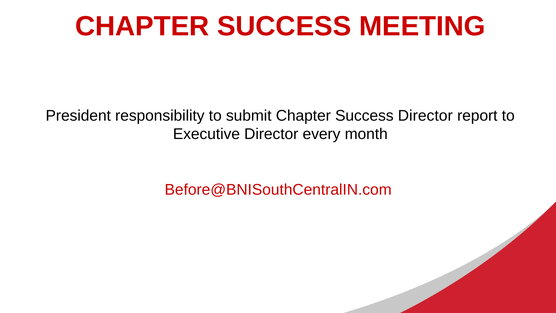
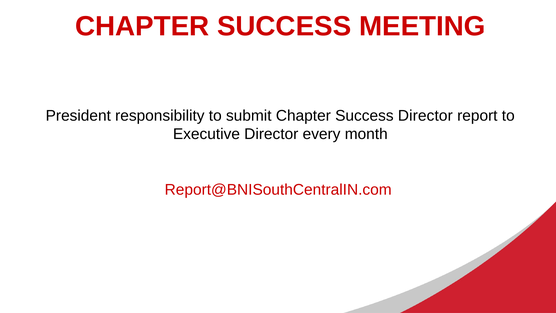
Before@BNISouthCentralIN.com: Before@BNISouthCentralIN.com -> Report@BNISouthCentralIN.com
